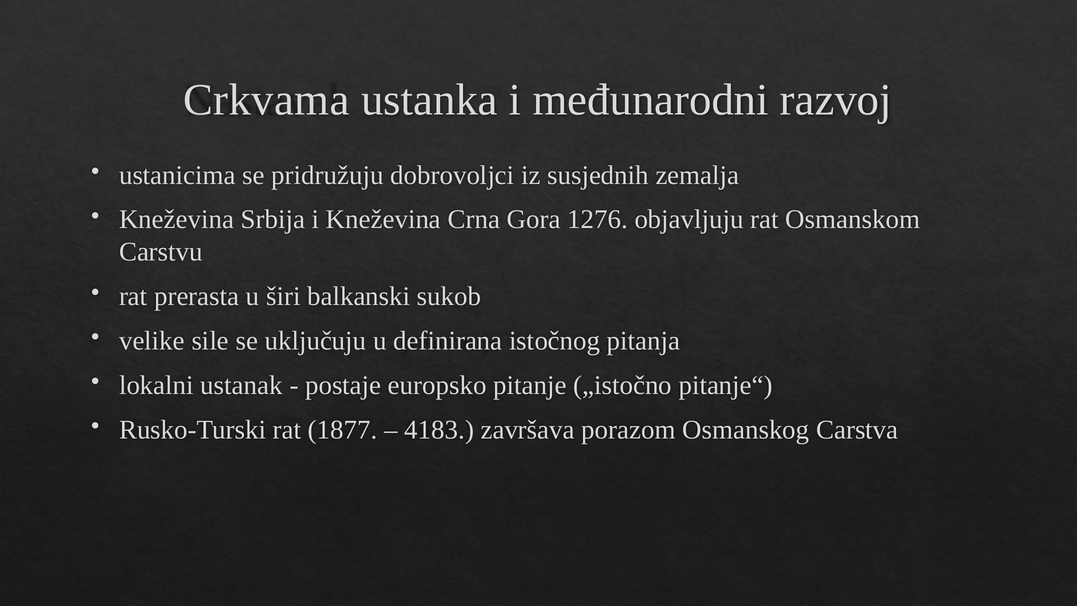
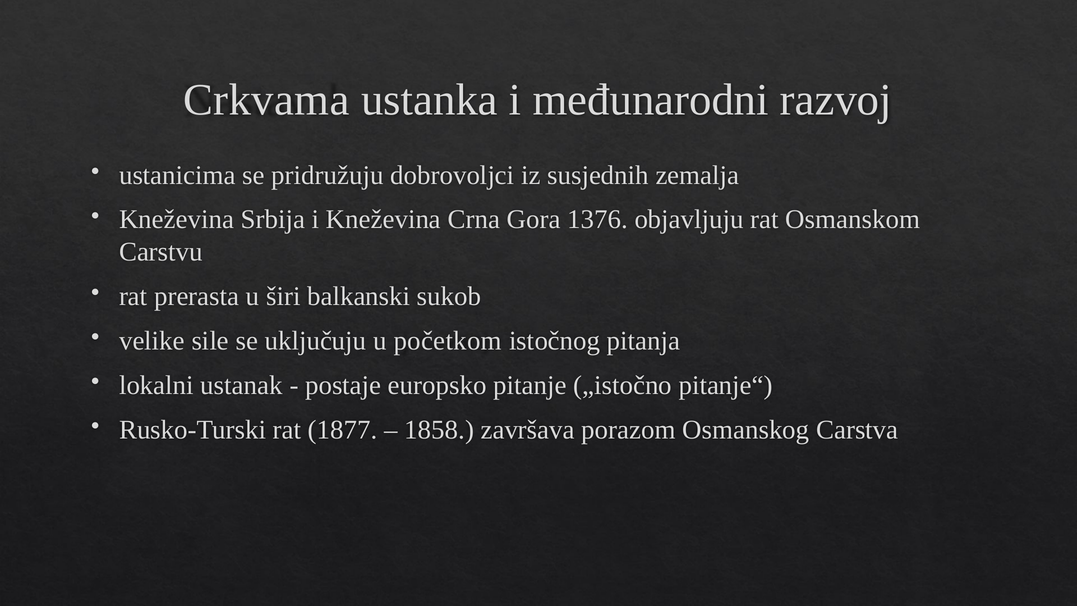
1276: 1276 -> 1376
definirana: definirana -> početkom
4183: 4183 -> 1858
